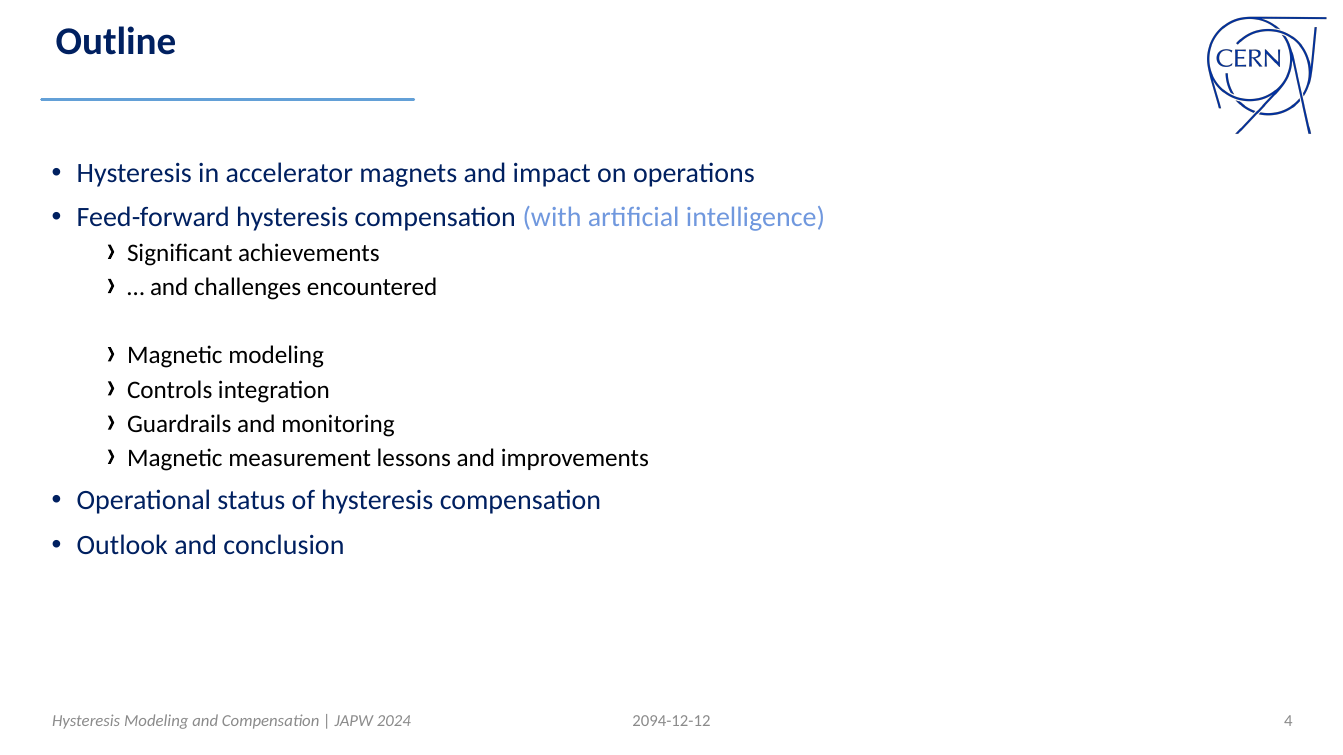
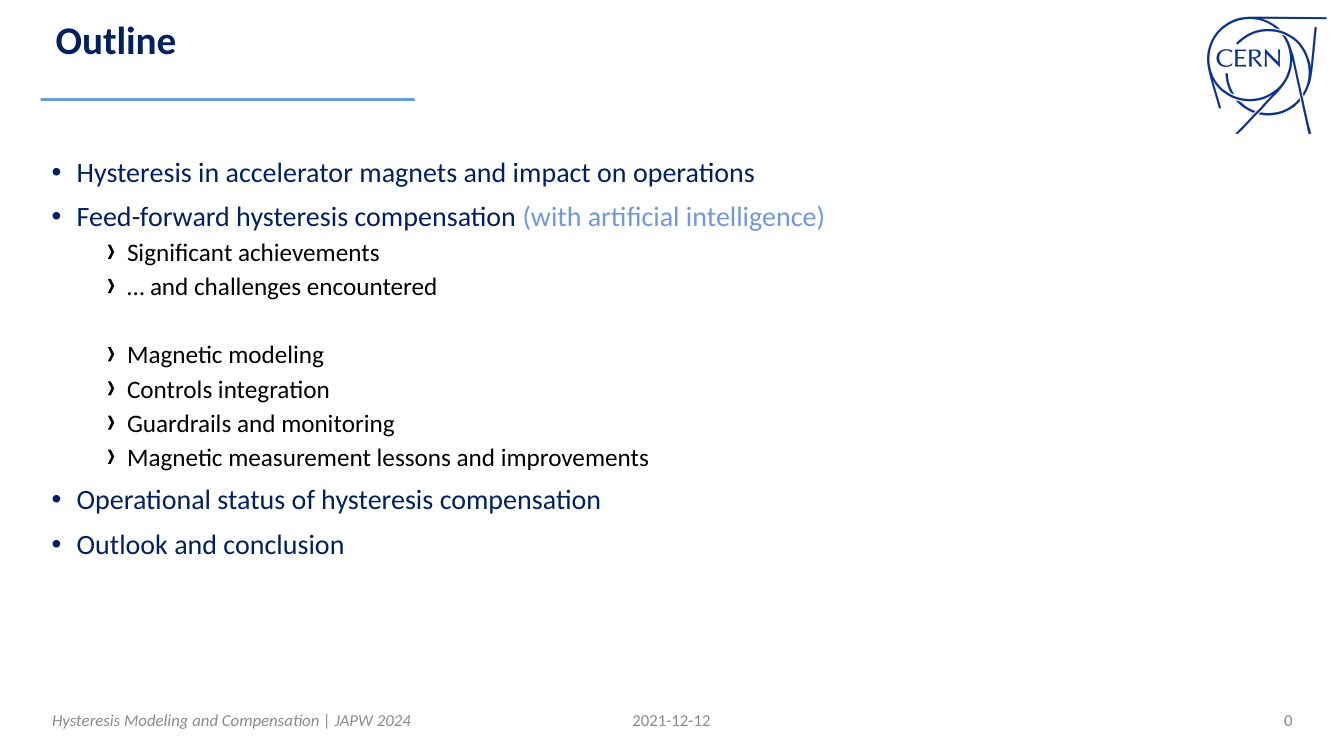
4: 4 -> 0
2094-12-12: 2094-12-12 -> 2021-12-12
